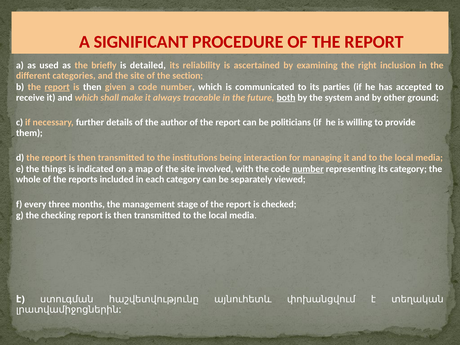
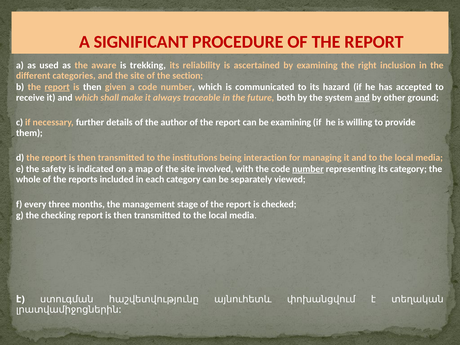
briefly: briefly -> aware
detailed: detailed -> trekking
parties: parties -> hazard
both underline: present -> none
and at (362, 98) underline: none -> present
be politicians: politicians -> examining
things: things -> safety
